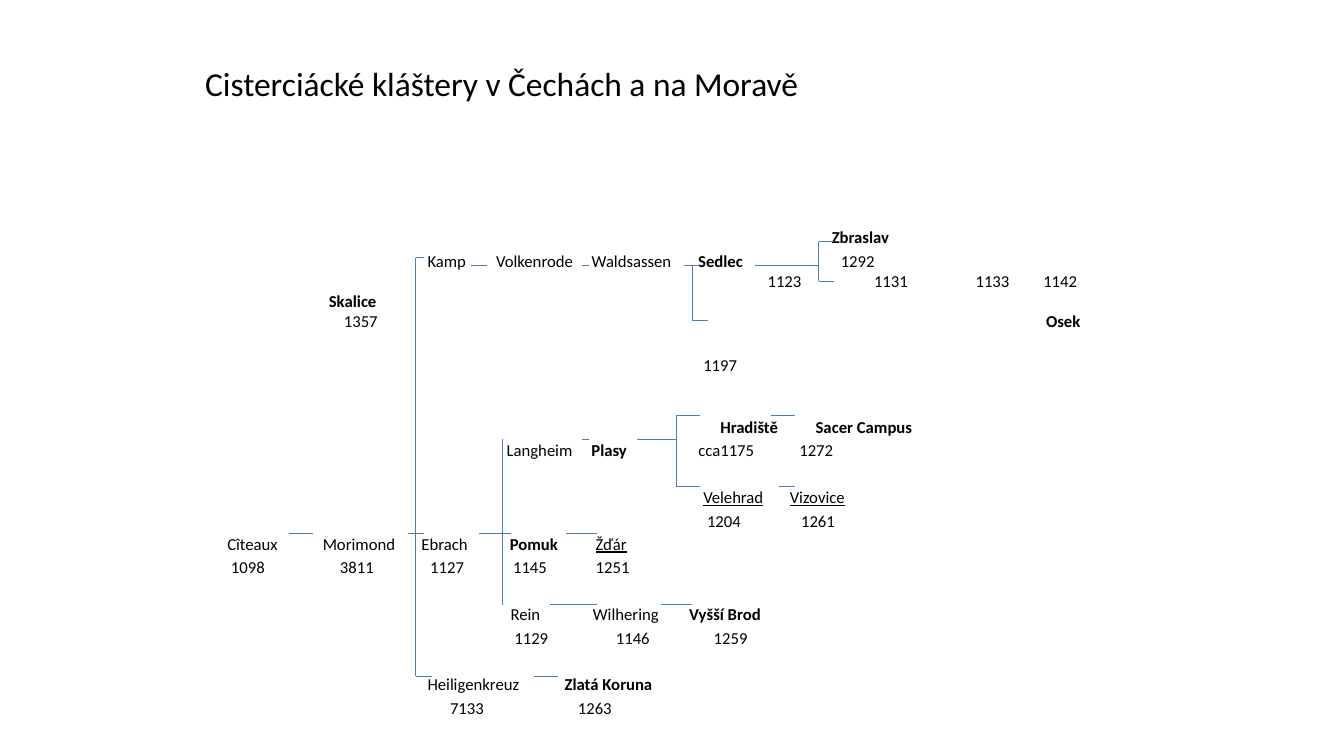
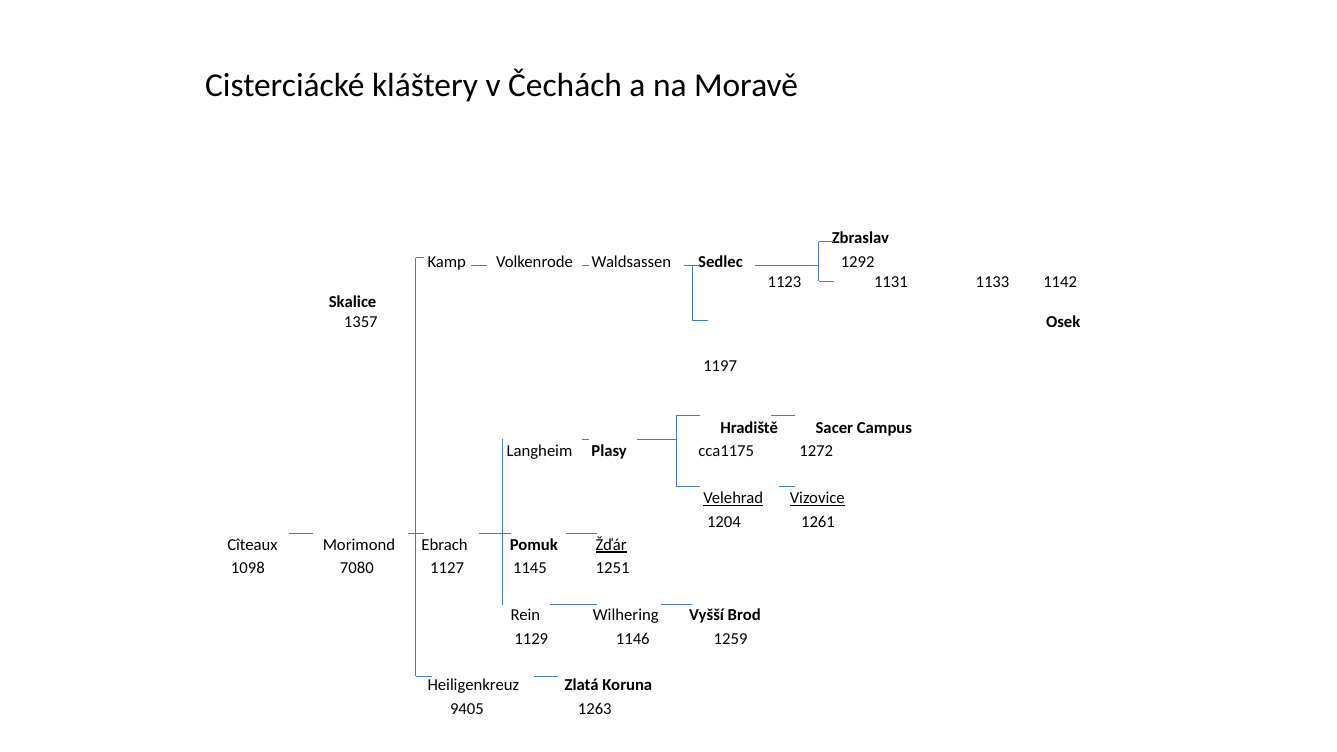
3811: 3811 -> 7080
7133: 7133 -> 9405
